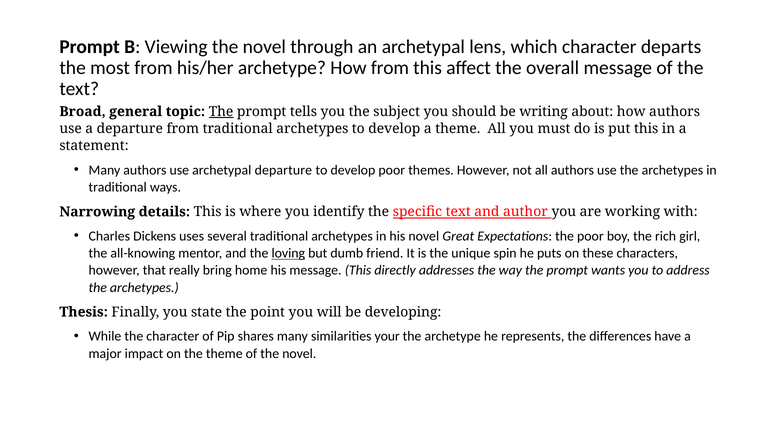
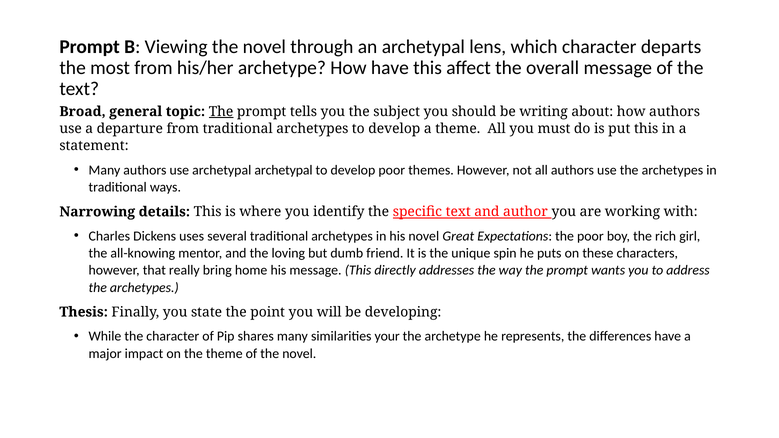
How from: from -> have
archetypal departure: departure -> archetypal
loving underline: present -> none
